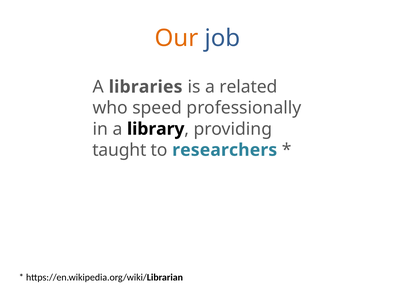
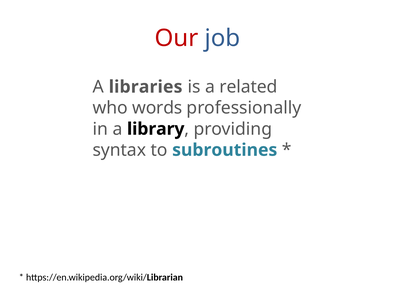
Our colour: orange -> red
speed: speed -> words
taught: taught -> syntax
researchers: researchers -> subroutines
